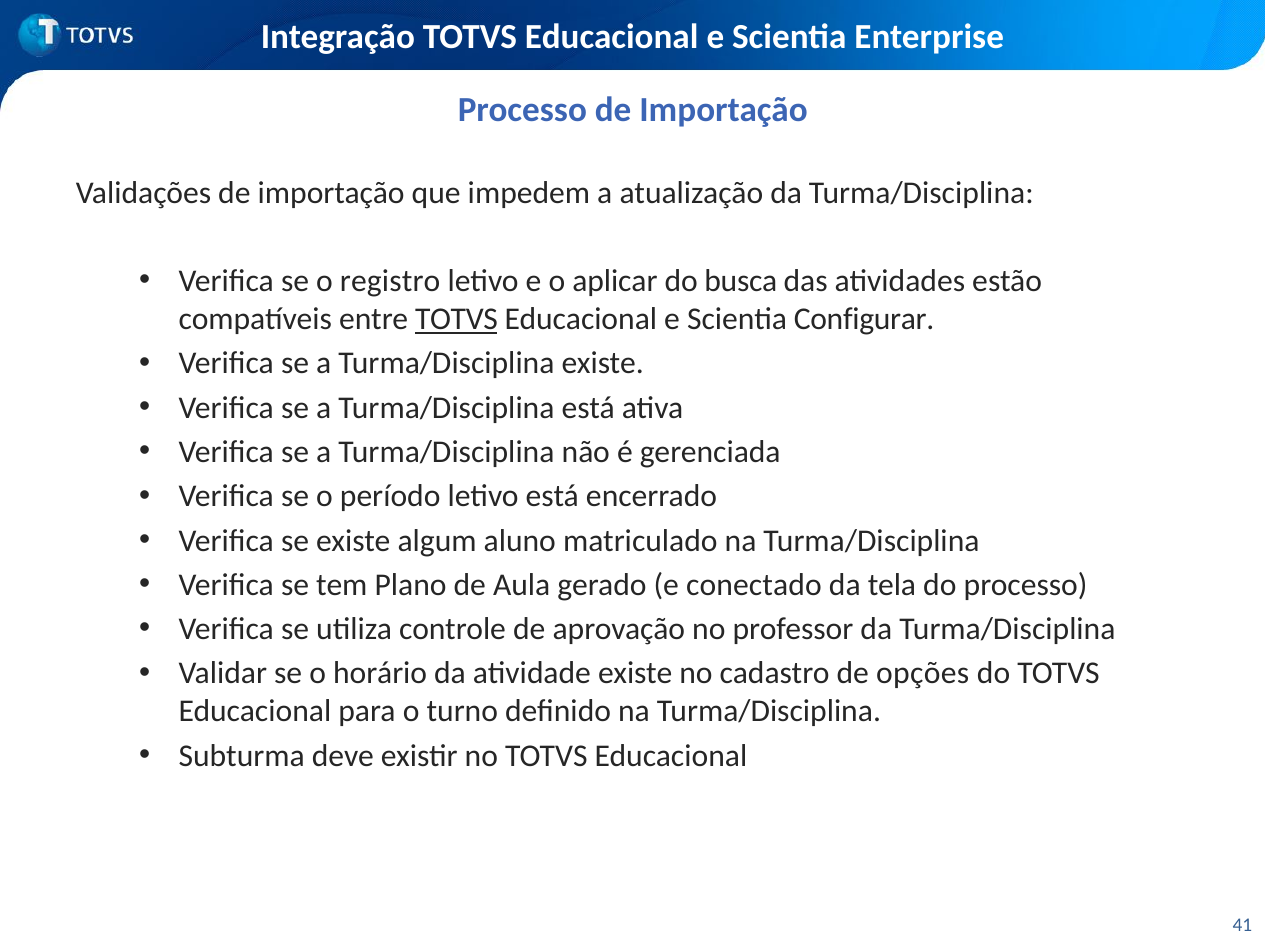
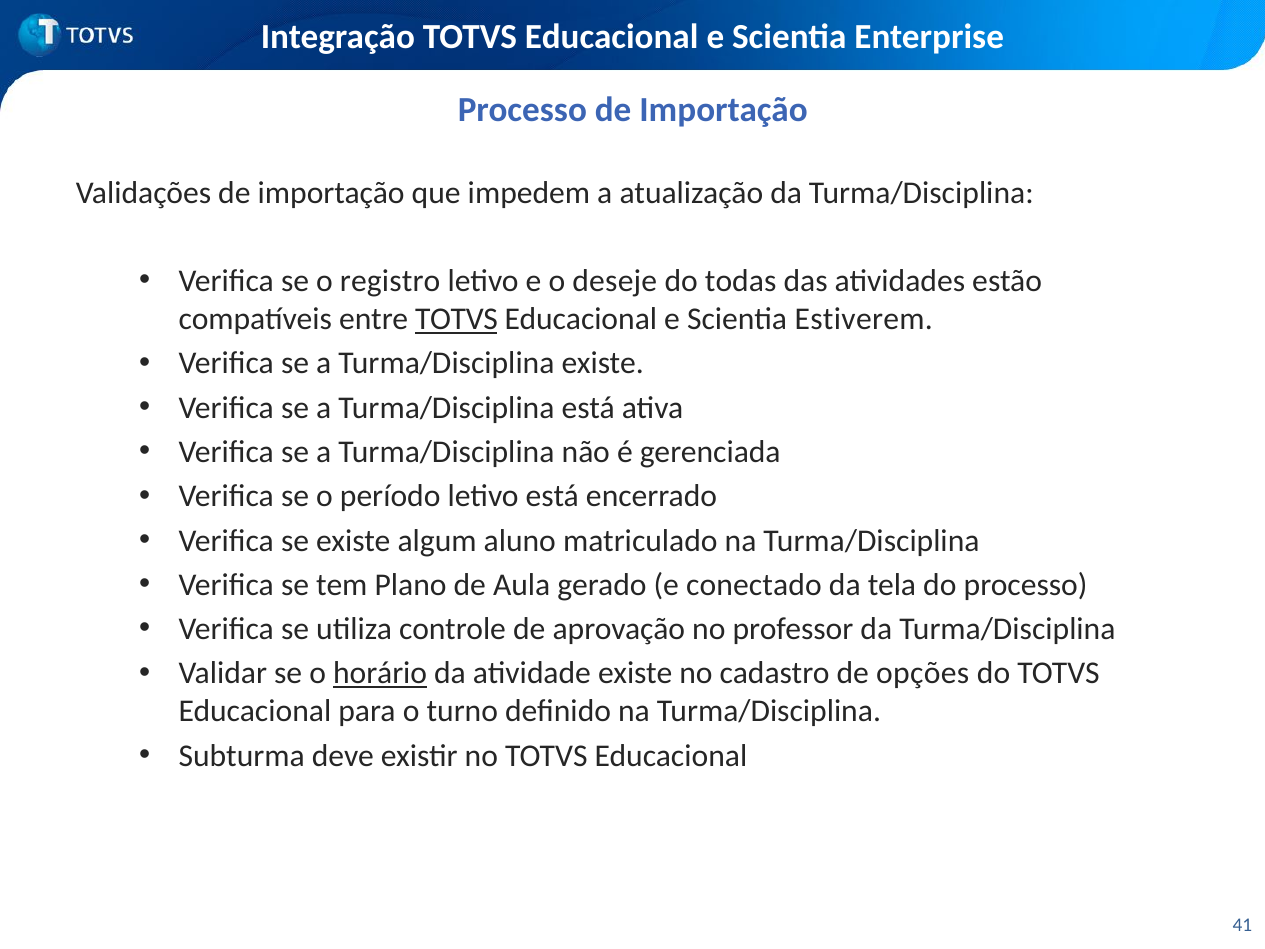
aplicar: aplicar -> deseje
busca: busca -> todas
Configurar: Configurar -> Estiverem
horário underline: none -> present
